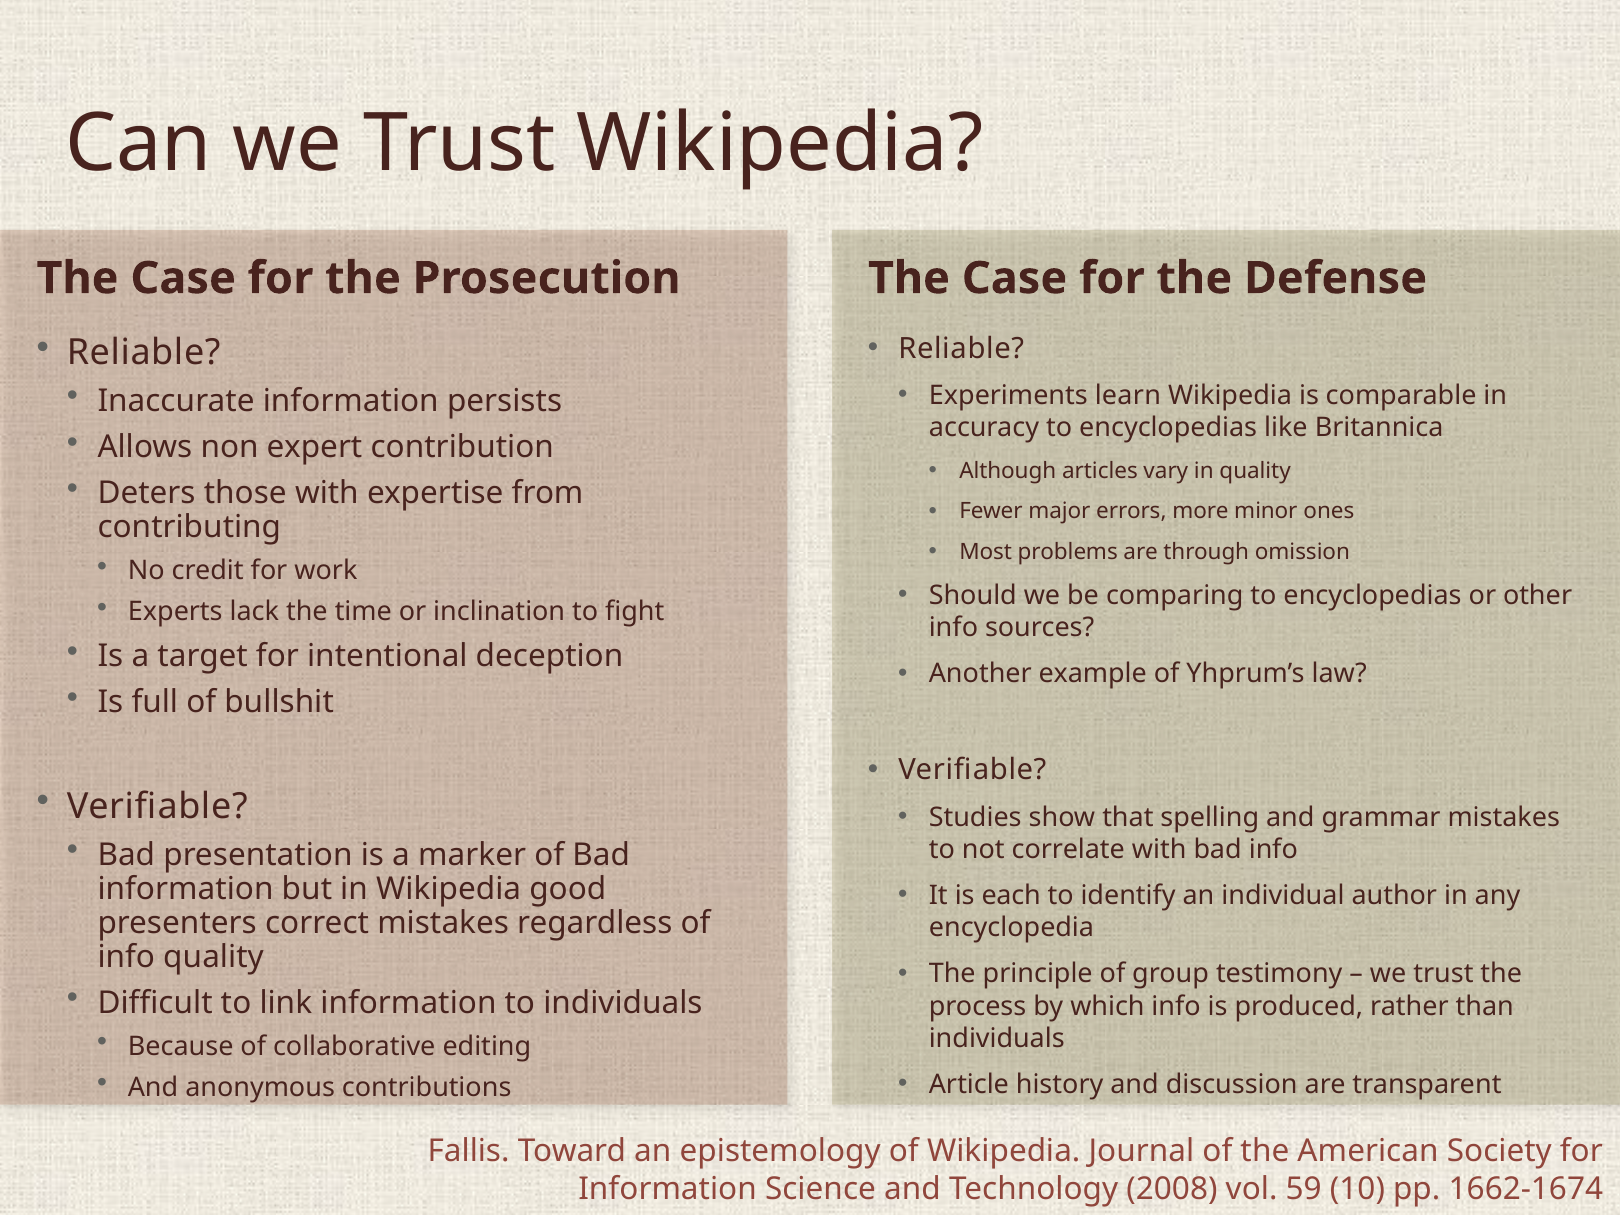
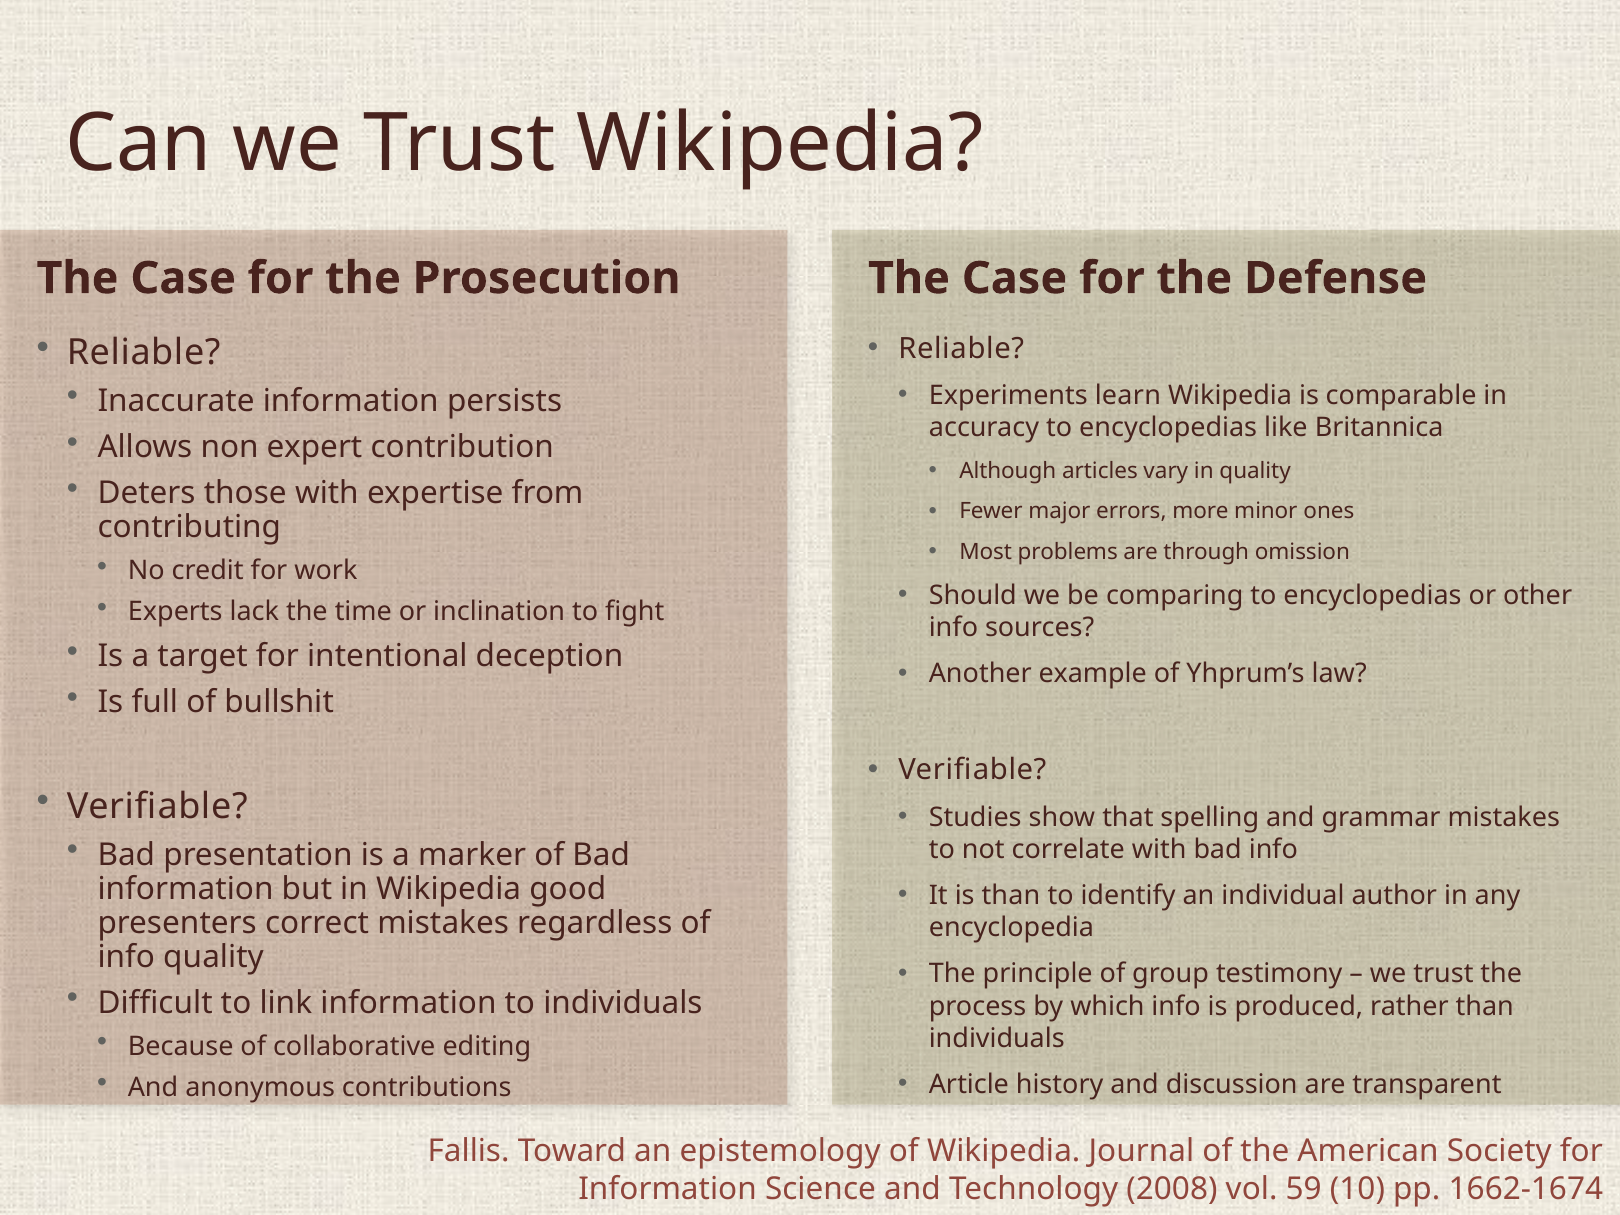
is each: each -> than
